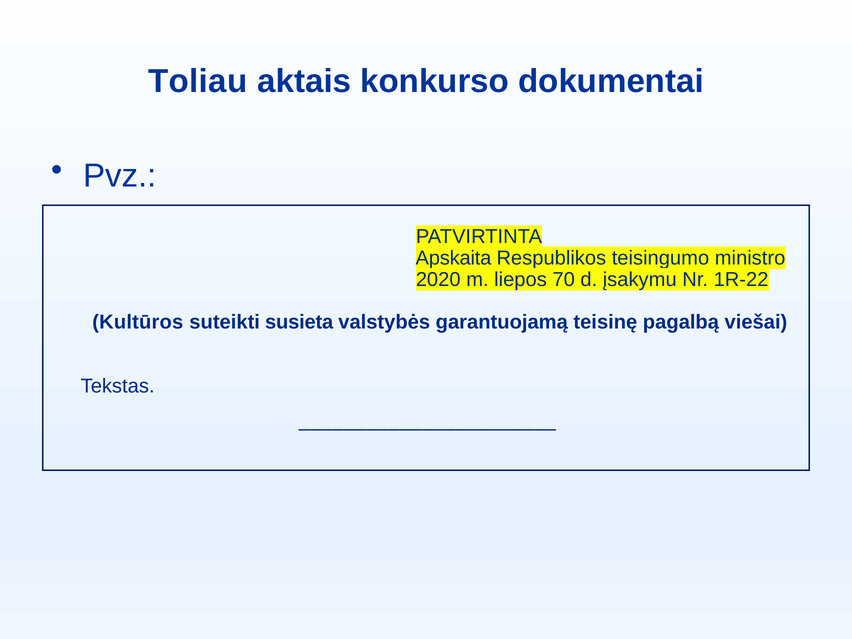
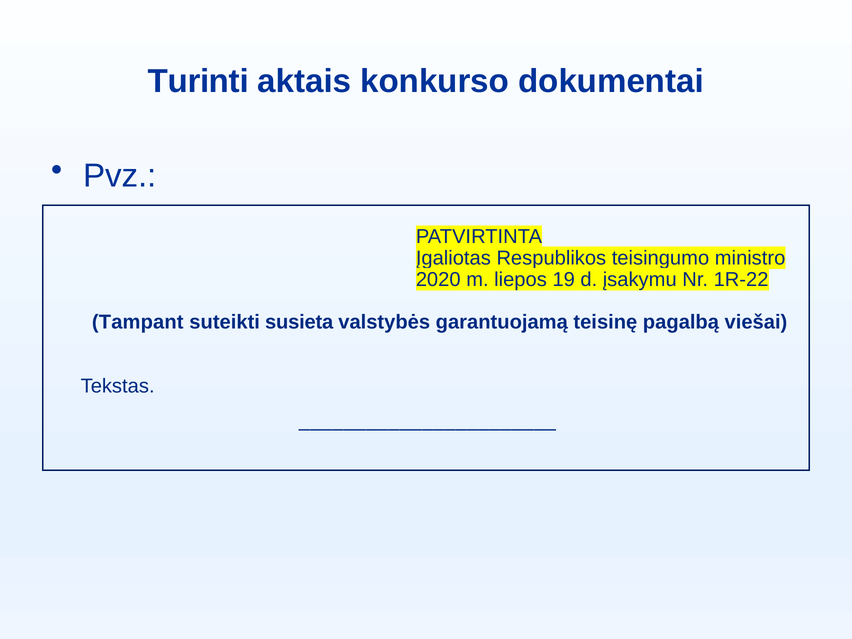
Toliau: Toliau -> Turinti
Apskaita: Apskaita -> Įgaliotas
70: 70 -> 19
Kultūros: Kultūros -> Tampant
